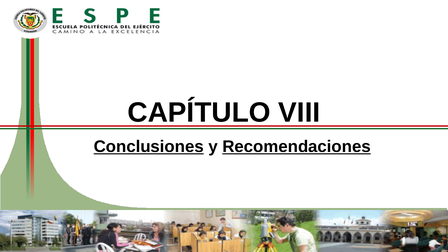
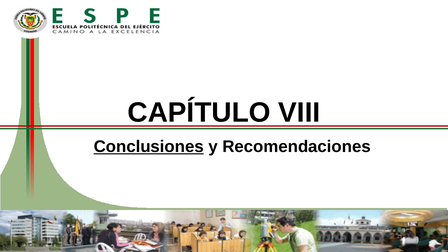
Recomendaciones underline: present -> none
